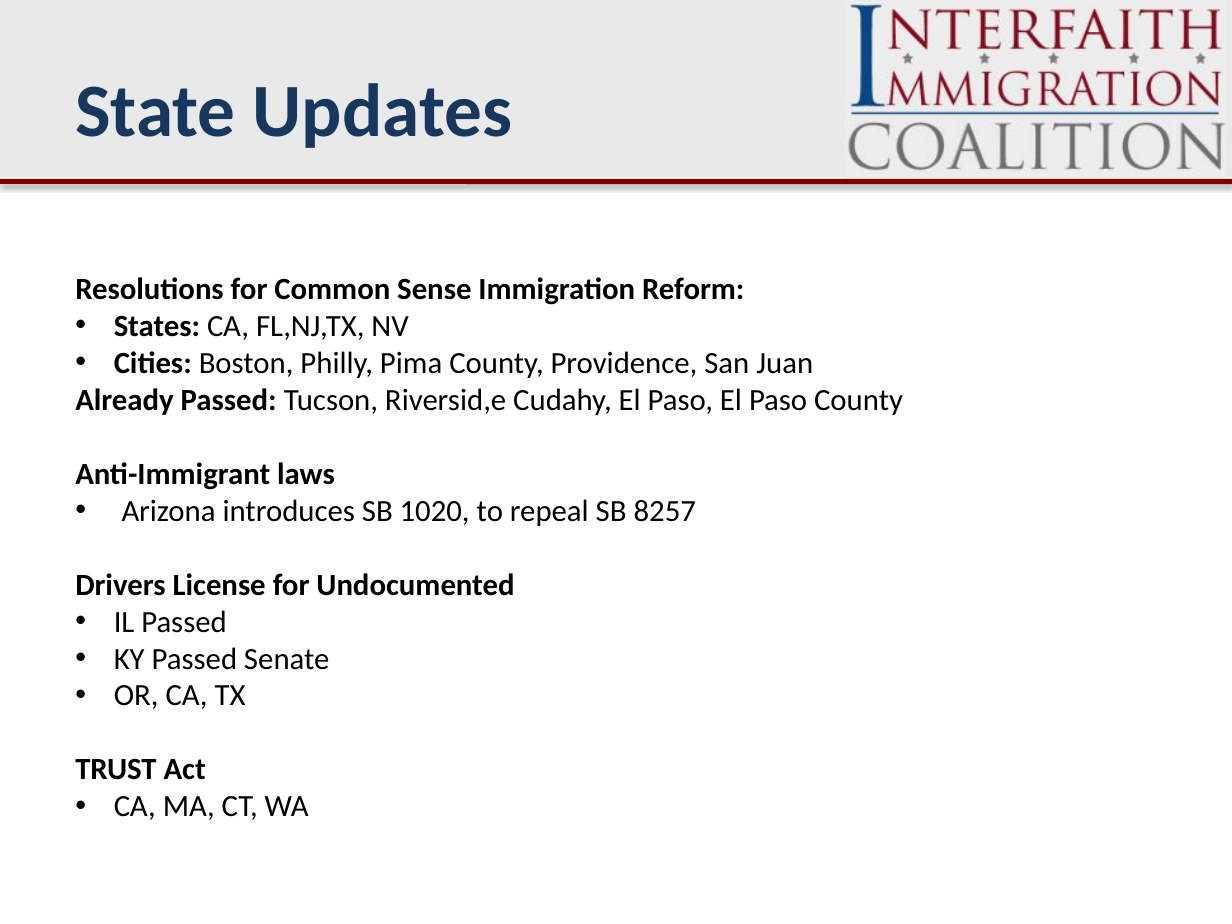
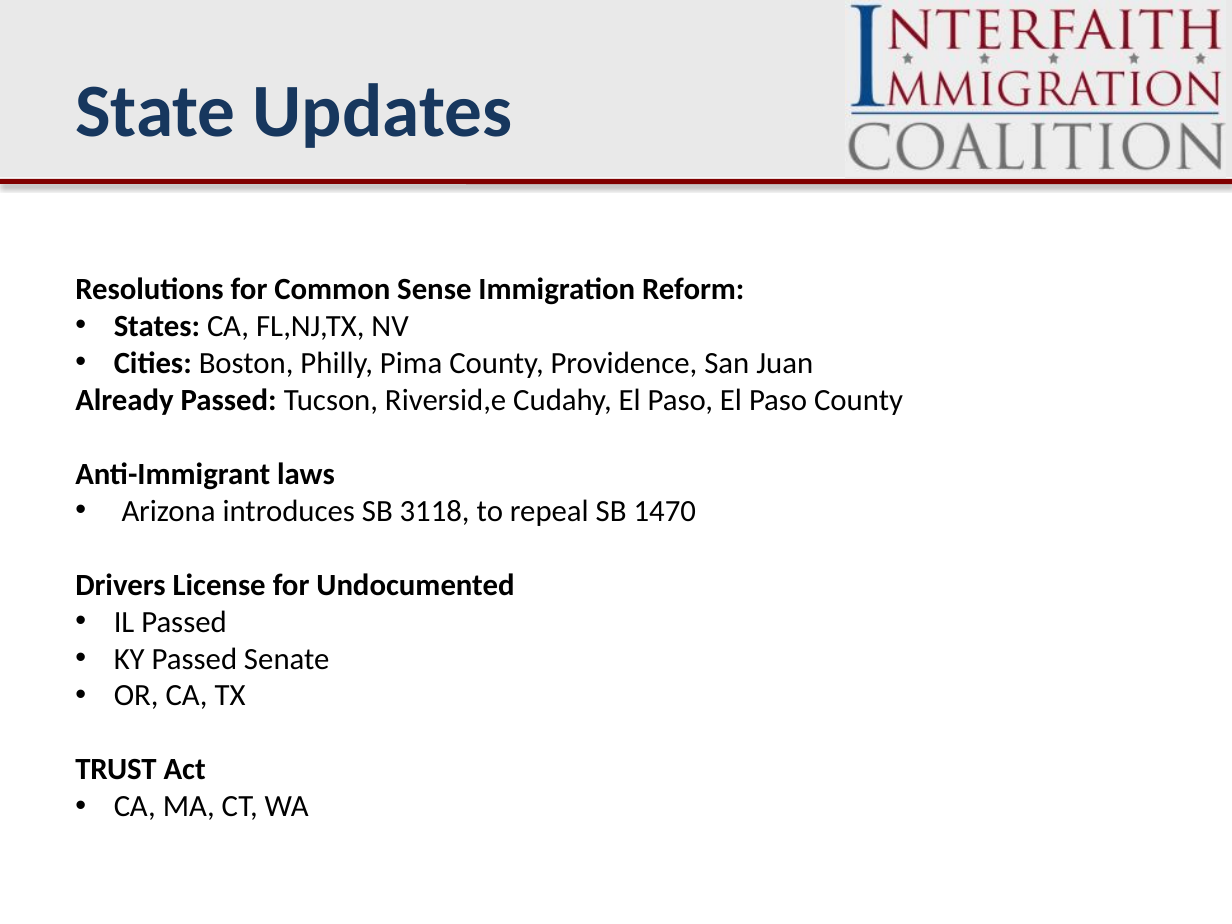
1020: 1020 -> 3118
8257: 8257 -> 1470
